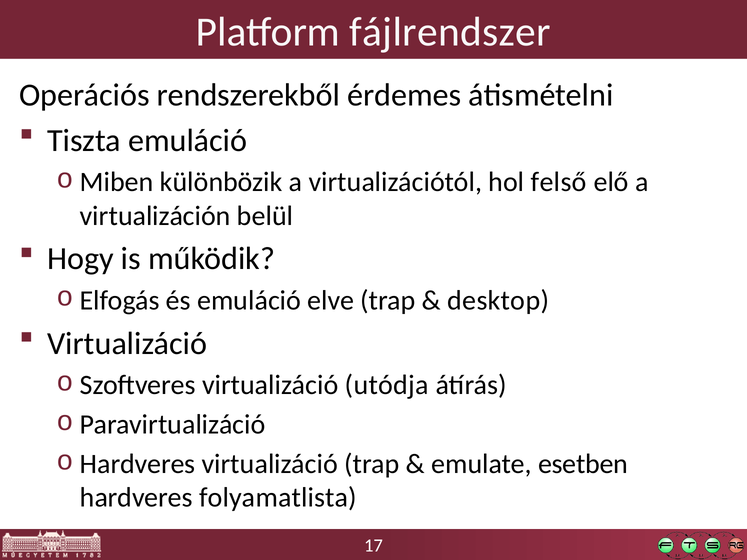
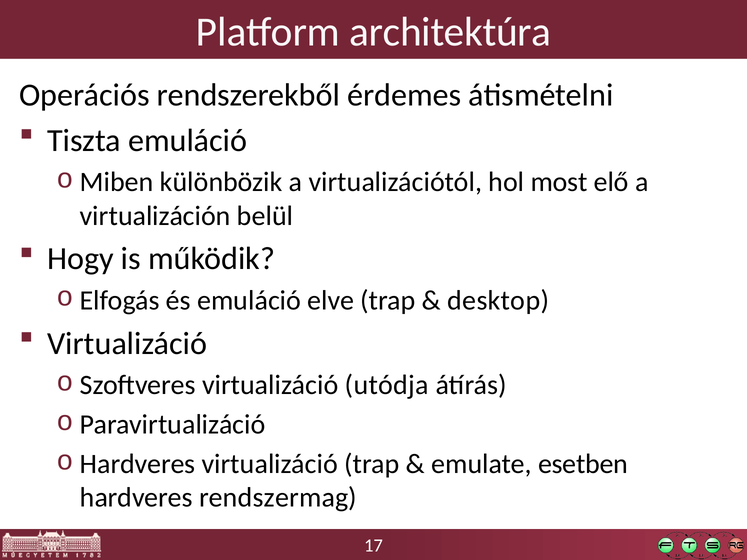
fájlrendszer: fájlrendszer -> architektúra
felső: felső -> most
folyamatlista: folyamatlista -> rendszermag
